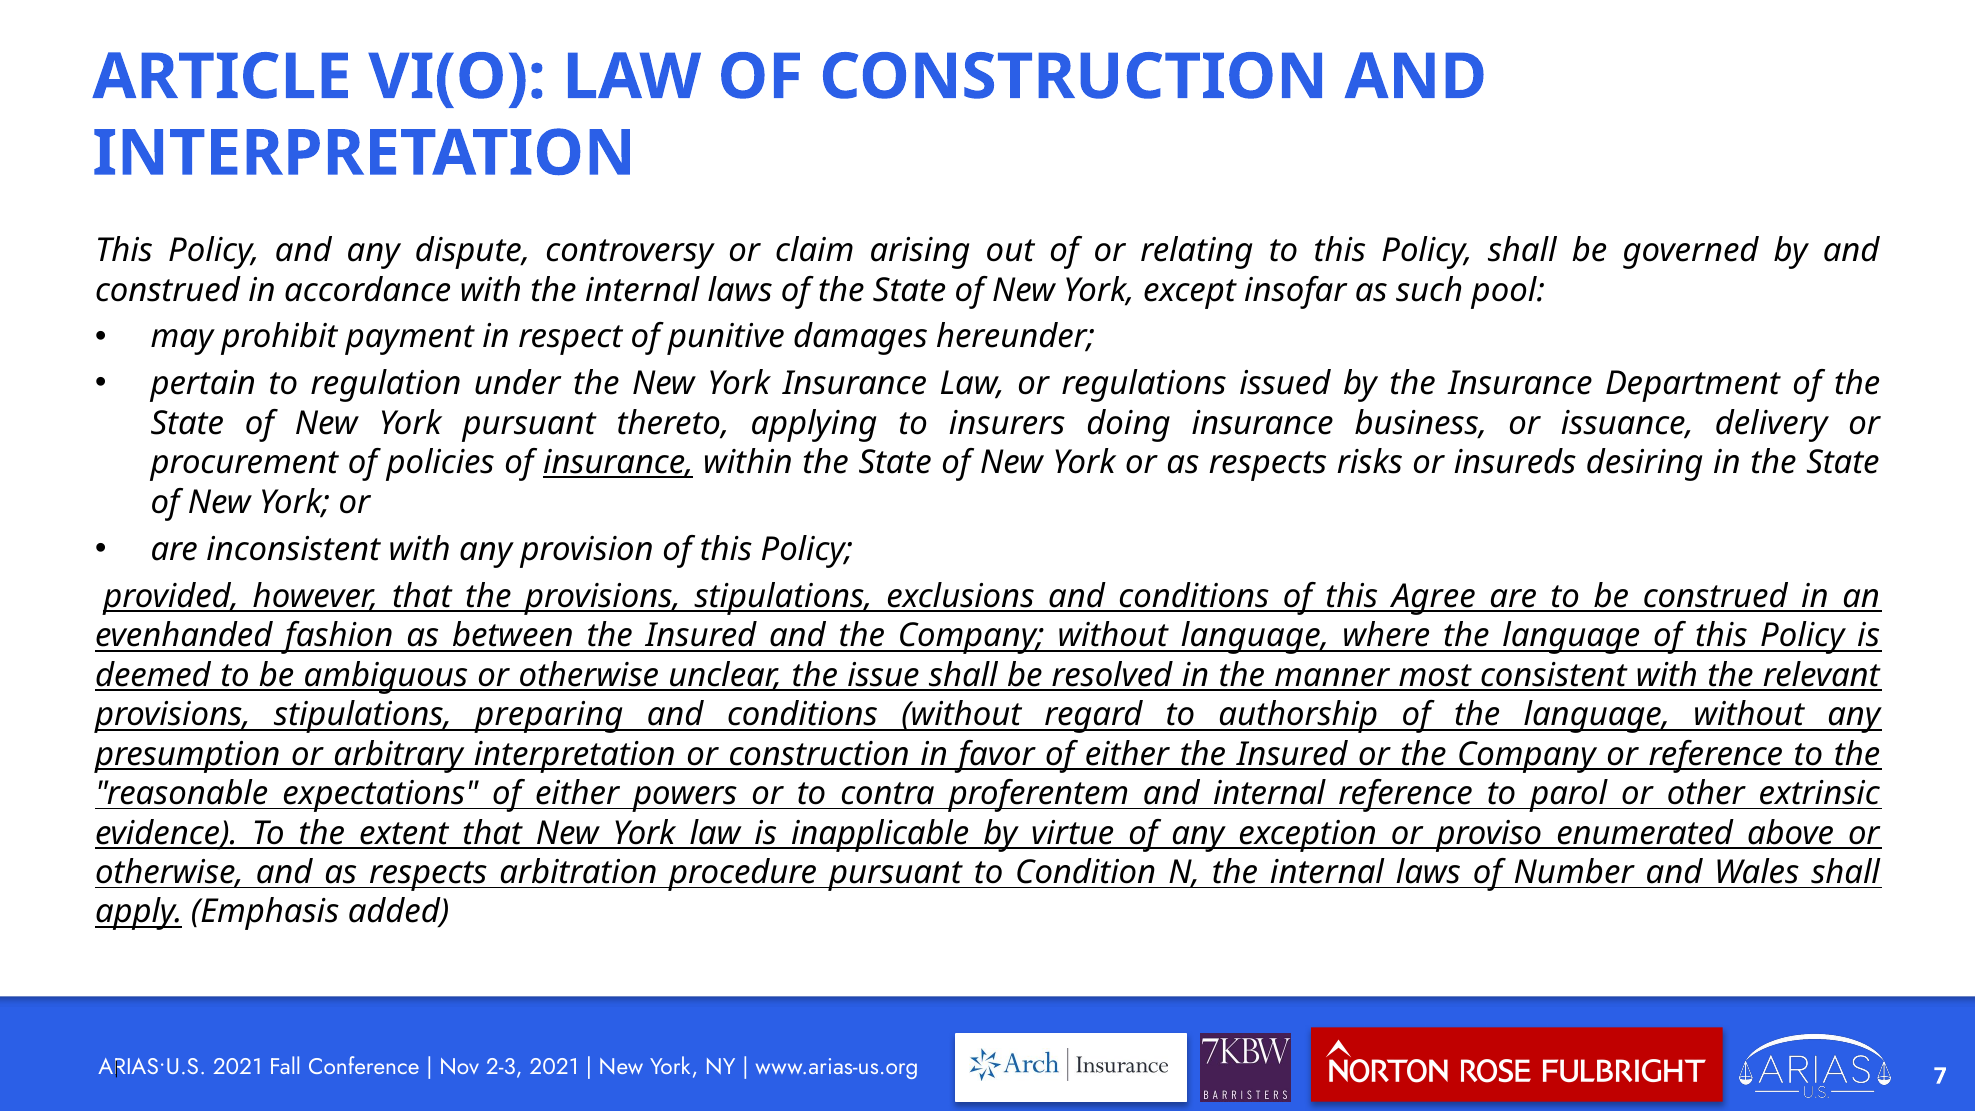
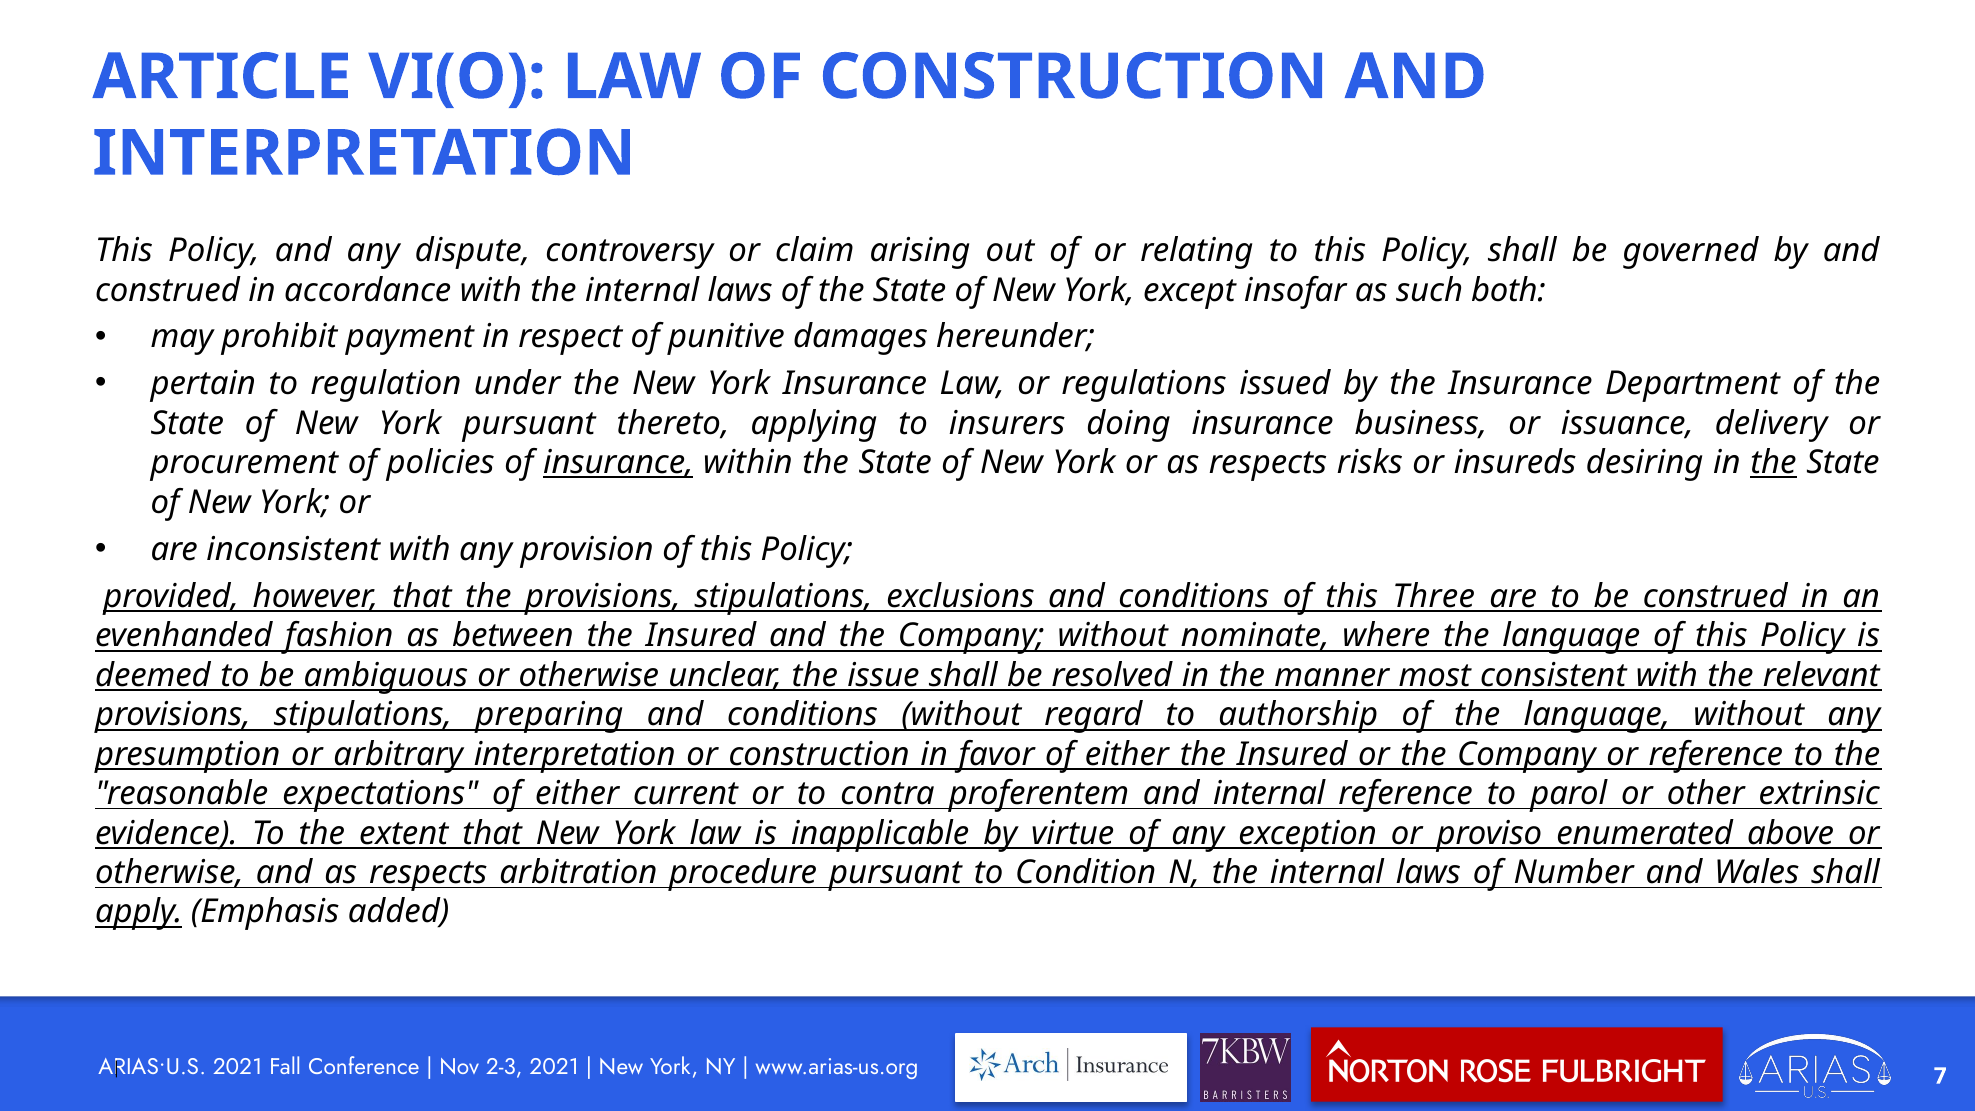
pool: pool -> both
the at (1774, 463) underline: none -> present
Agree: Agree -> Three
without language: language -> nominate
powers: powers -> current
